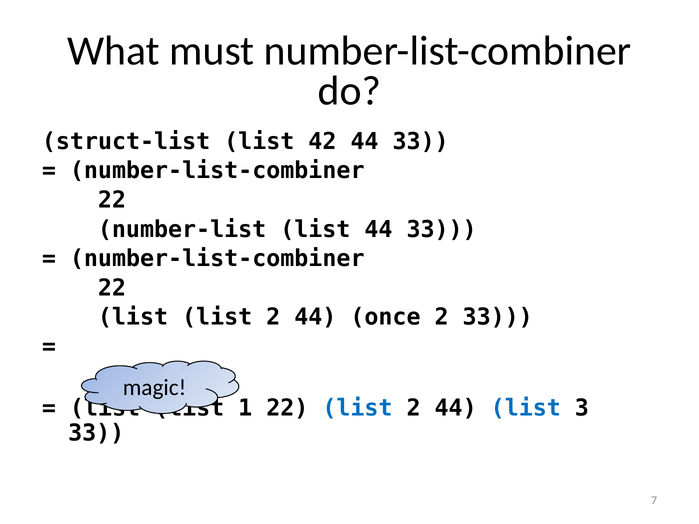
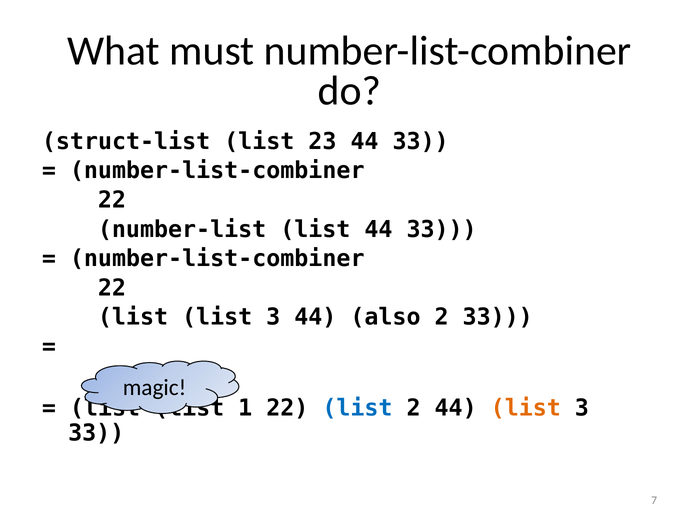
42: 42 -> 23
2 at (273, 317): 2 -> 3
once: once -> also
list at (526, 408) colour: blue -> orange
